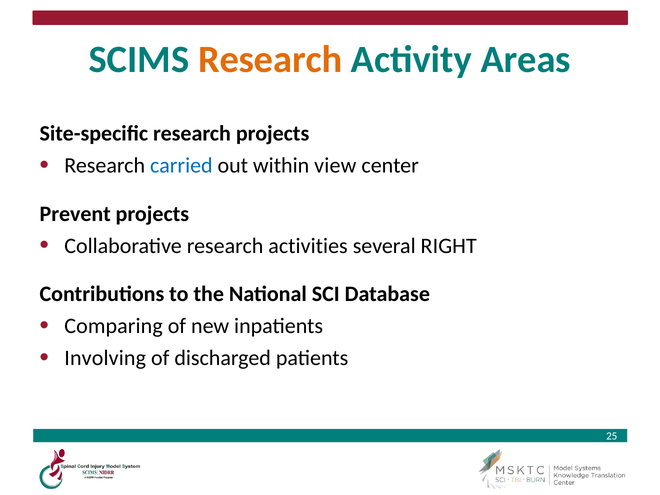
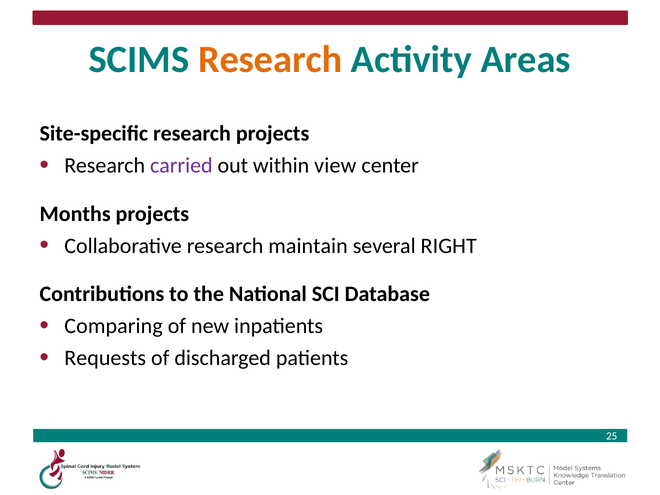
carried colour: blue -> purple
Prevent: Prevent -> Months
activities: activities -> maintain
Involving: Involving -> Requests
